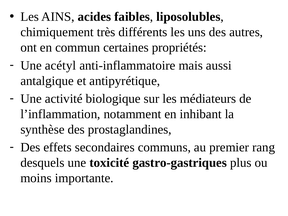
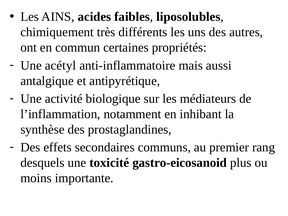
gastro-gastriques: gastro-gastriques -> gastro-eicosanoid
